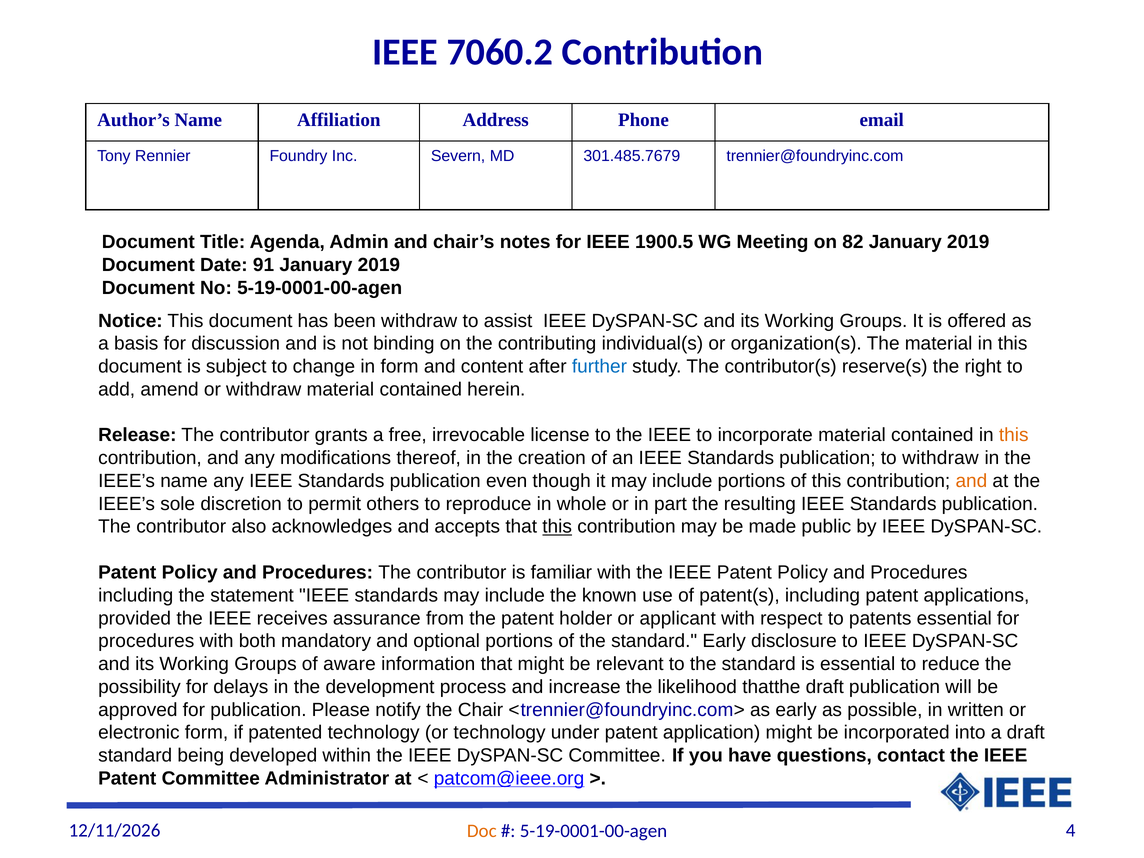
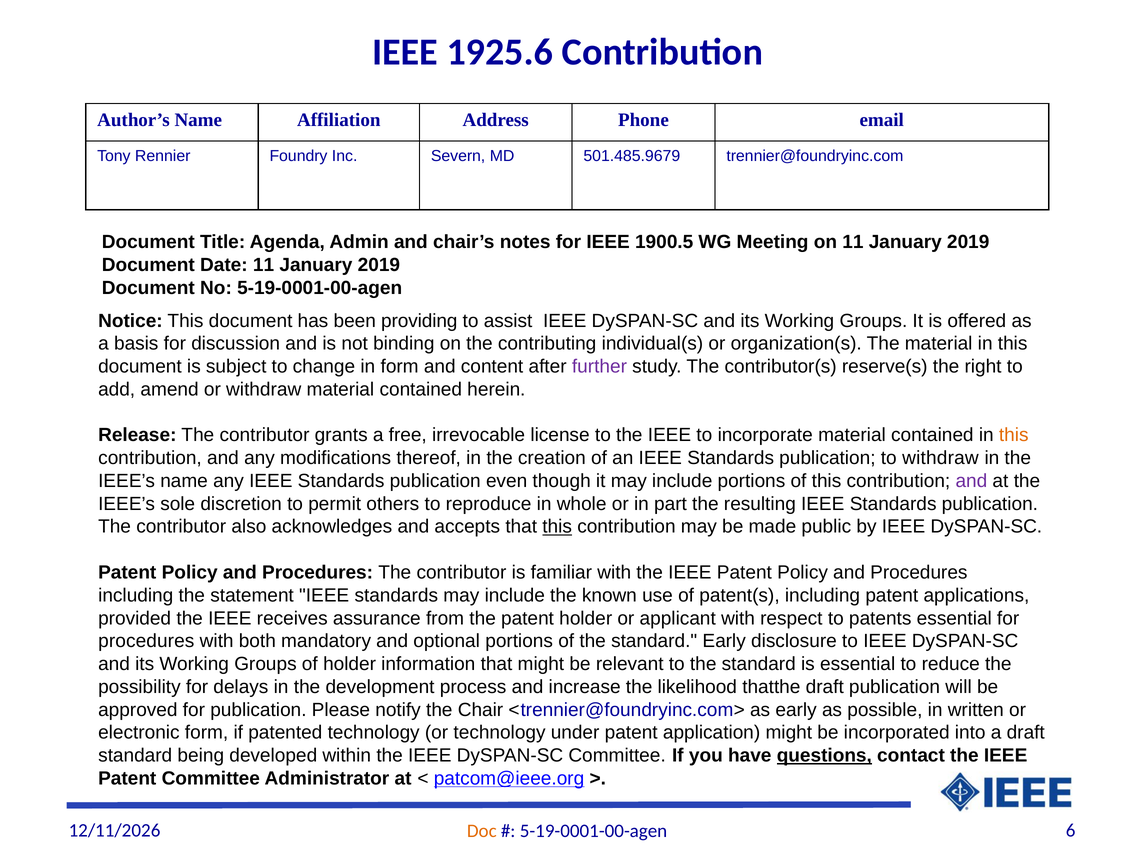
7060.2: 7060.2 -> 1925.6
301.485.7679: 301.485.7679 -> 501.485.9679
on 82: 82 -> 11
Date 91: 91 -> 11
been withdraw: withdraw -> providing
further colour: blue -> purple
and at (971, 481) colour: orange -> purple
of aware: aware -> holder
questions underline: none -> present
4: 4 -> 6
